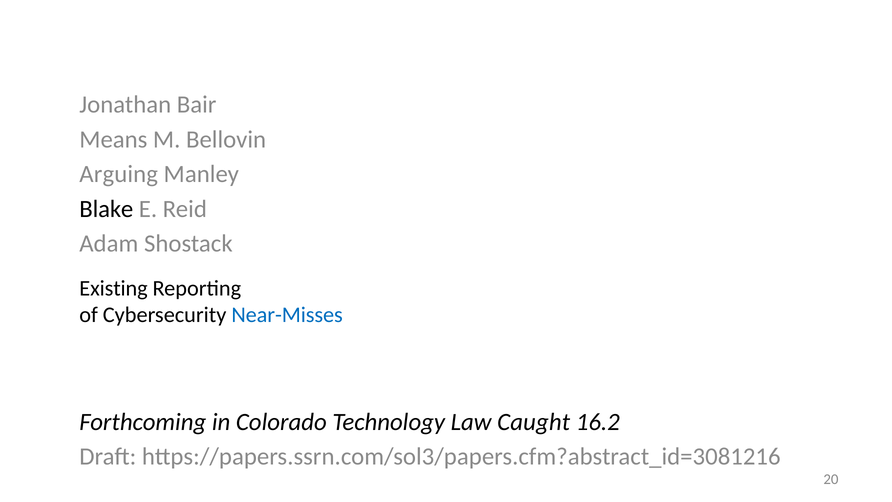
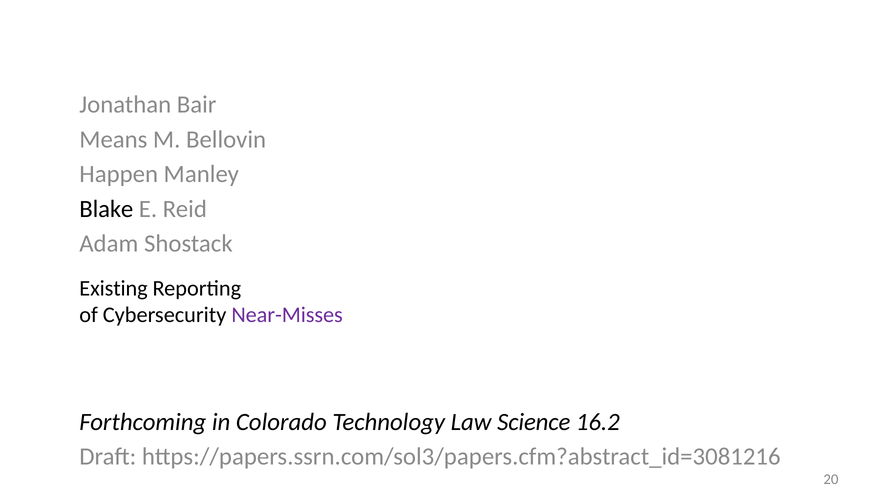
Arguing: Arguing -> Happen
Near-Misses colour: blue -> purple
Caught: Caught -> Science
